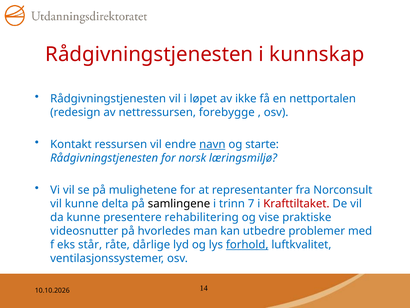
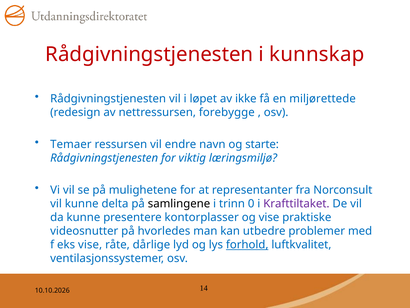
nettportalen: nettportalen -> miljørettede
Kontakt: Kontakt -> Temaer
navn underline: present -> none
norsk: norsk -> viktig
7: 7 -> 0
Krafttiltaket colour: red -> purple
rehabilitering: rehabilitering -> kontorplasser
eks står: står -> vise
